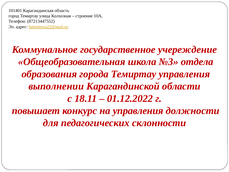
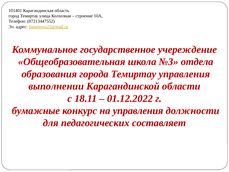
повышает: повышает -> бумажные
склонности: склонности -> составляет
